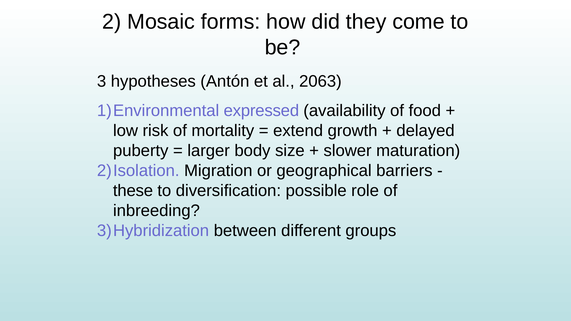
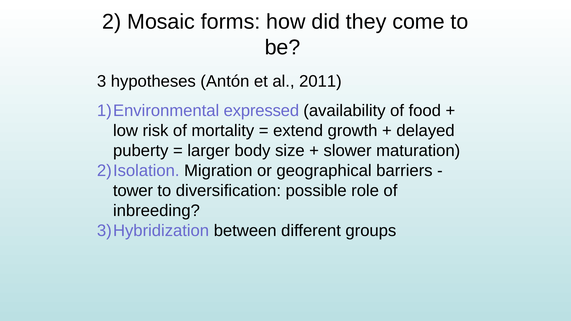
2063: 2063 -> 2011
these: these -> tower
